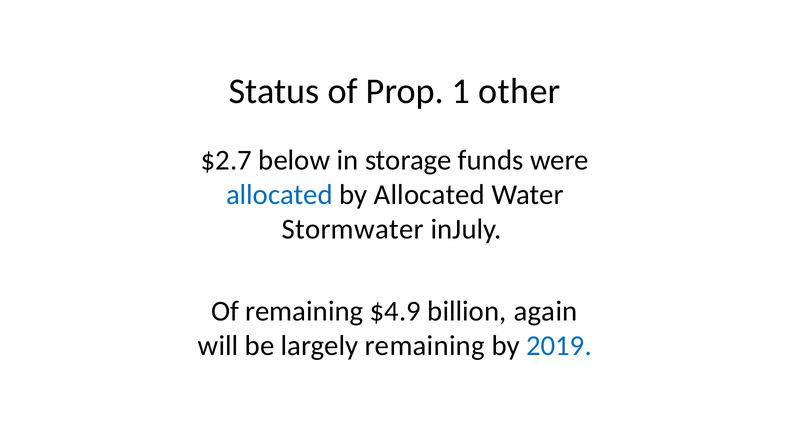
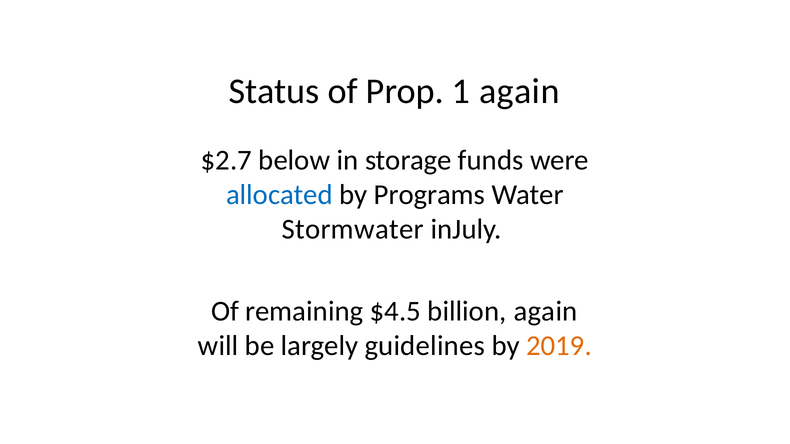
1 other: other -> again
by Allocated: Allocated -> Programs
$4.9: $4.9 -> $4.5
largely remaining: remaining -> guidelines
2019 colour: blue -> orange
